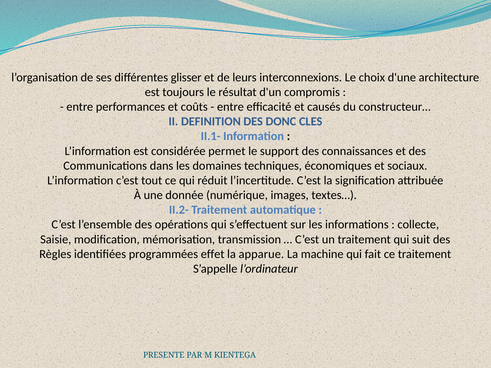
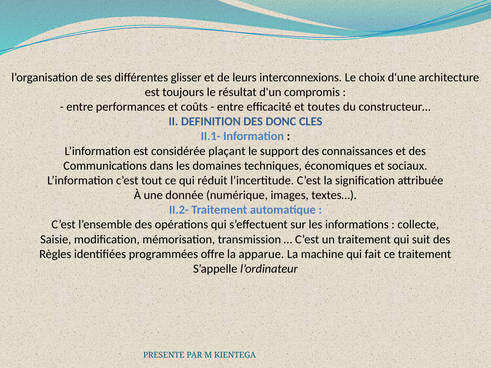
causés: causés -> toutes
permet: permet -> plaçant
effet: effet -> offre
